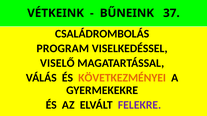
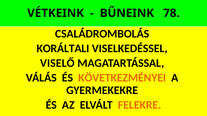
37: 37 -> 78
PROGRAM: PROGRAM -> KORÁLTALI
FELEKRE colour: purple -> orange
